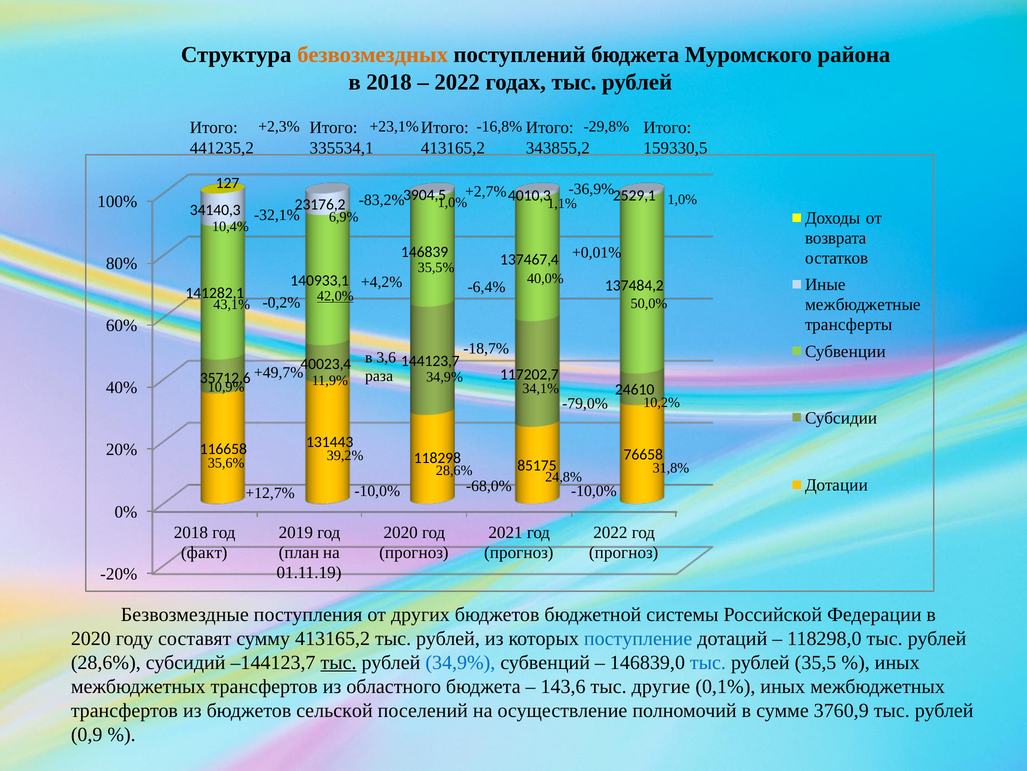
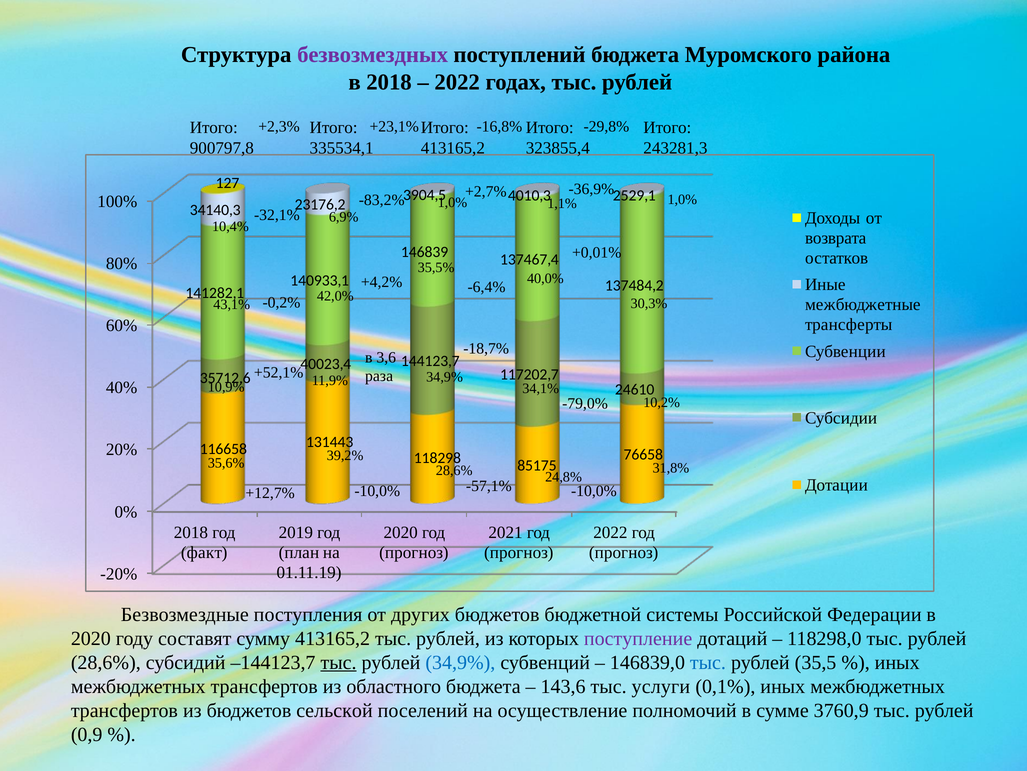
безвозмездных colour: orange -> purple
441235,2: 441235,2 -> 900797,8
343855,2: 343855,2 -> 323855,4
159330,5: 159330,5 -> 243281,3
42,0% underline: present -> none
50,0%: 50,0% -> 30,3%
+49,7%: +49,7% -> +52,1%
-68,0%: -68,0% -> -57,1%
поступление colour: blue -> purple
другие: другие -> услуги
